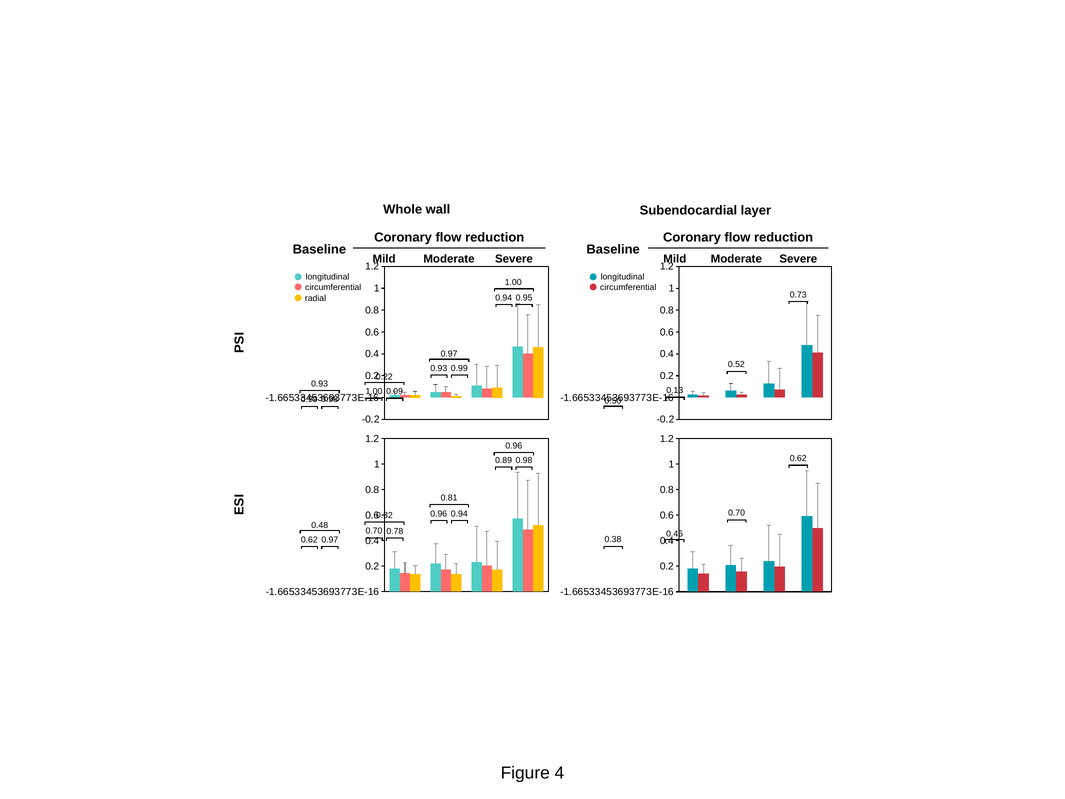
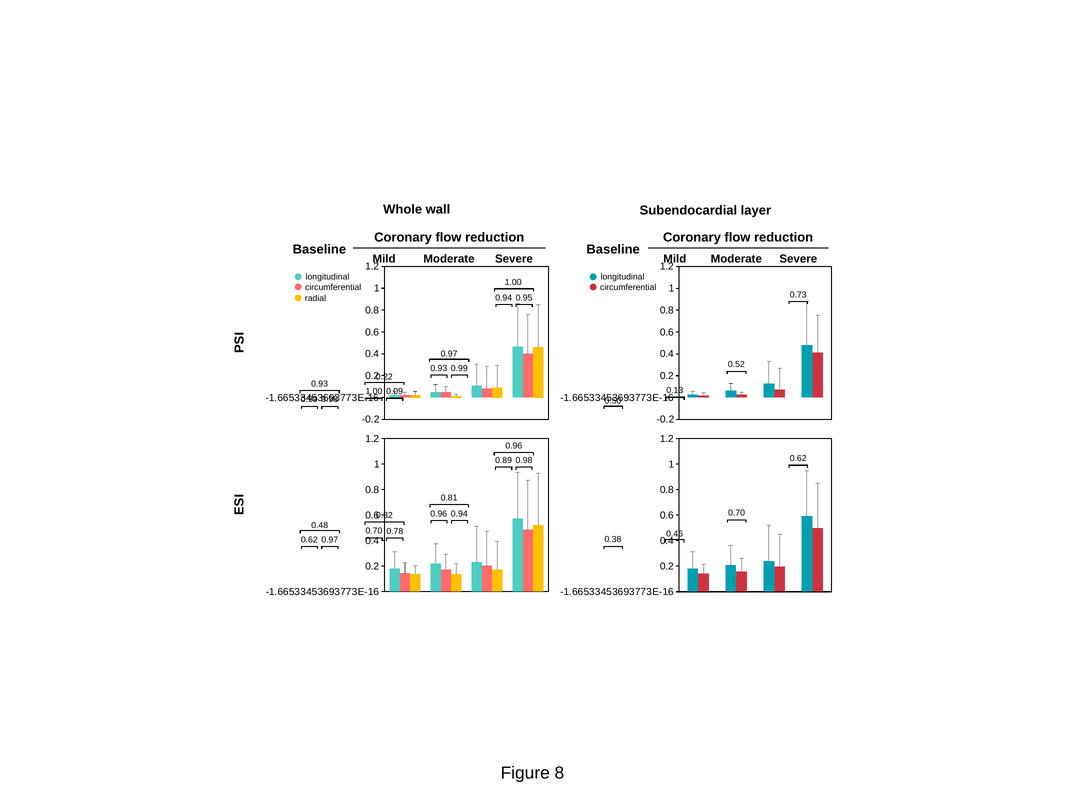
4: 4 -> 8
